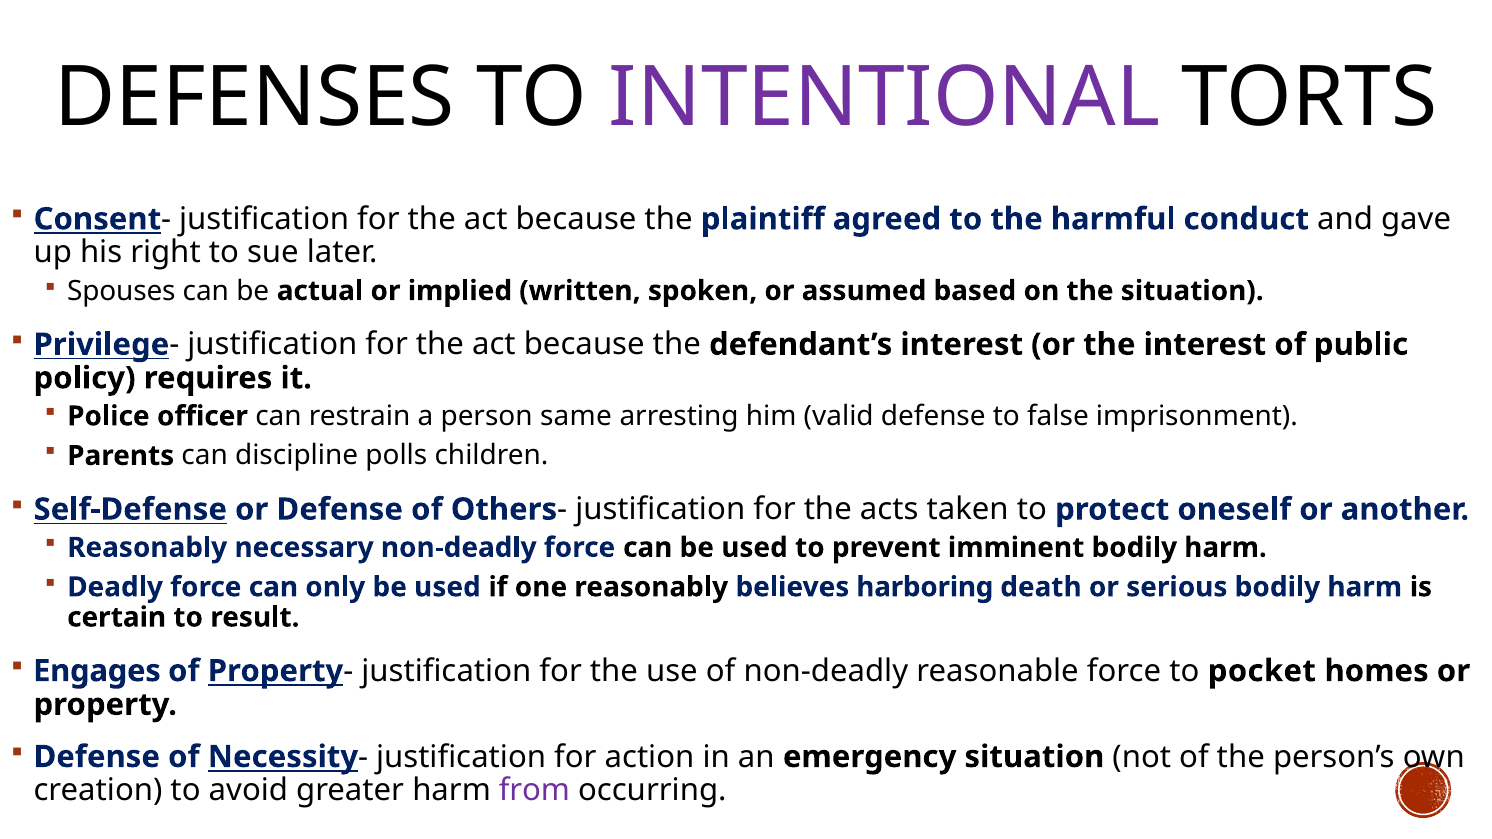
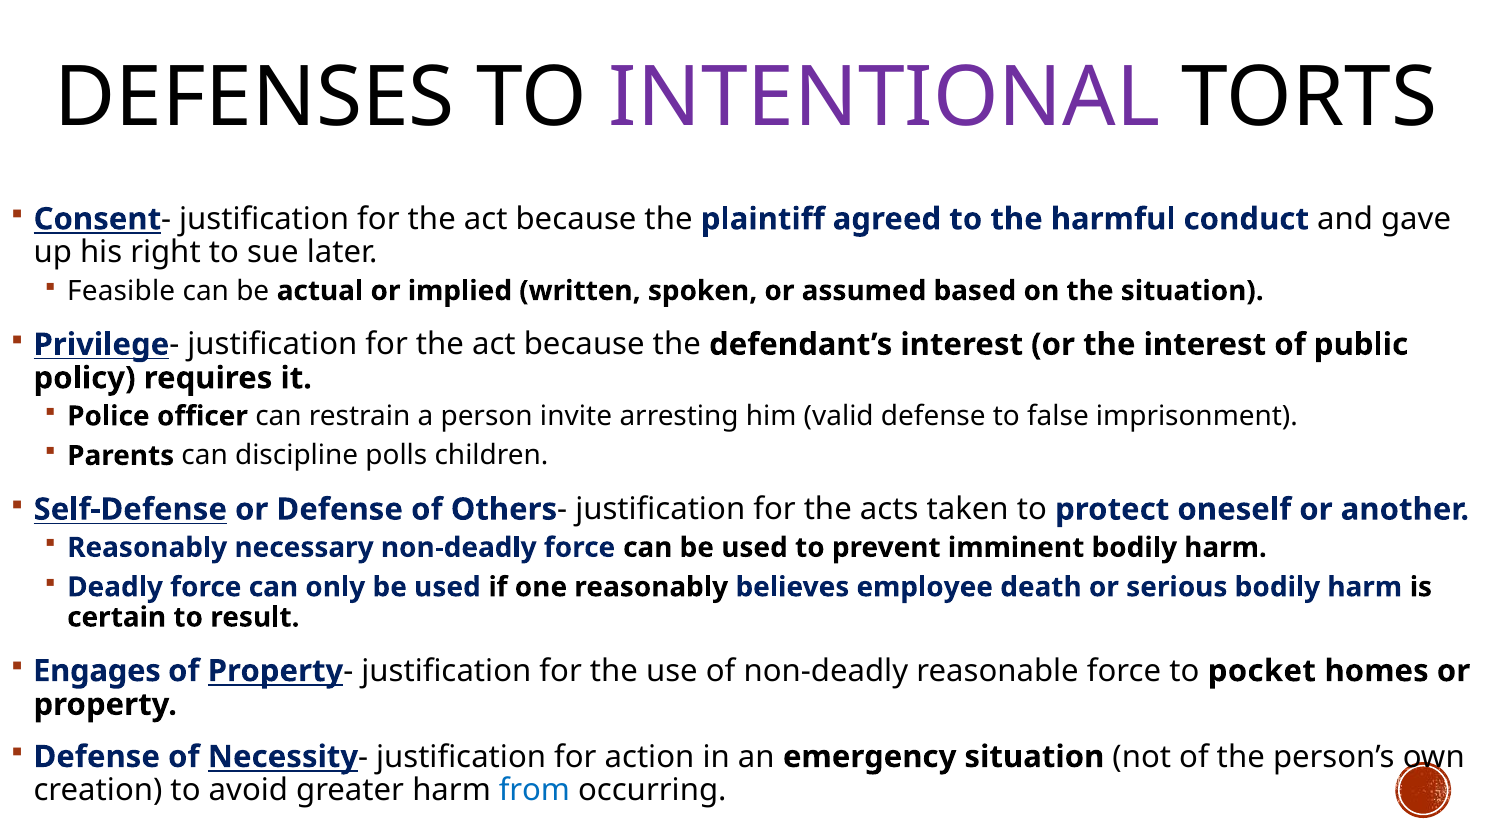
Spouses: Spouses -> Feasible
same: same -> invite
harboring: harboring -> employee
from colour: purple -> blue
